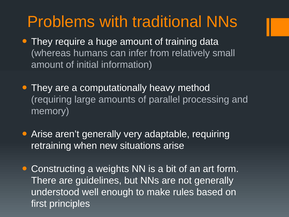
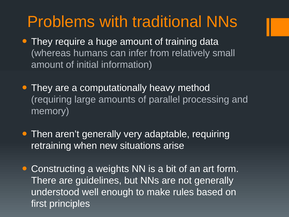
Arise at (42, 134): Arise -> Then
